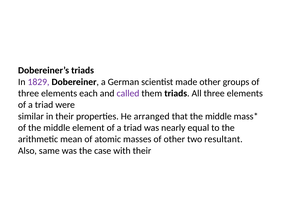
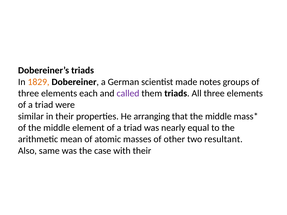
1829 colour: purple -> orange
made other: other -> notes
arranged: arranged -> arranging
